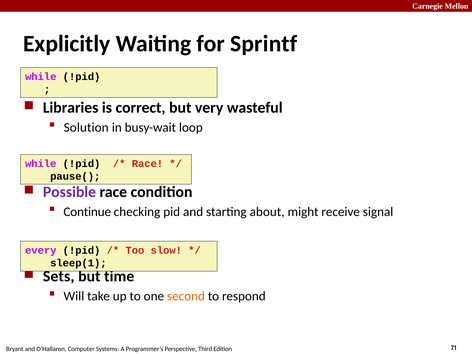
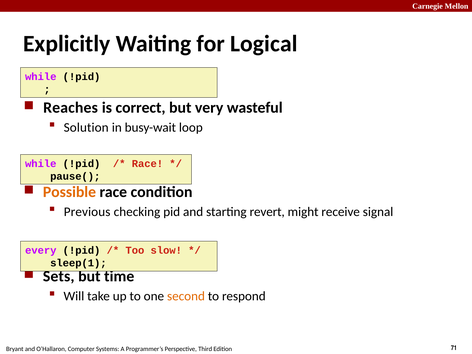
Sprintf: Sprintf -> Logical
Libraries: Libraries -> Reaches
Possible colour: purple -> orange
Continue: Continue -> Previous
about: about -> revert
